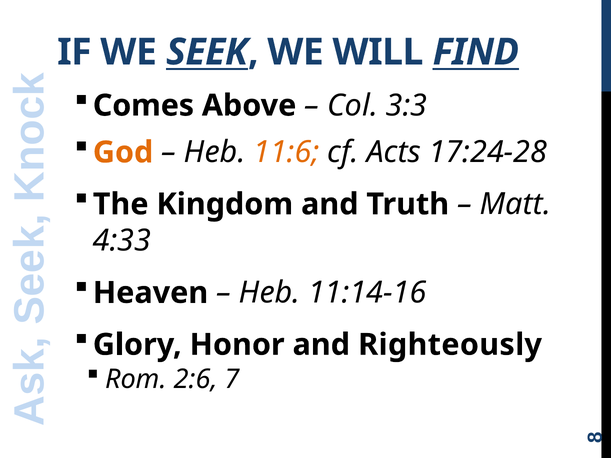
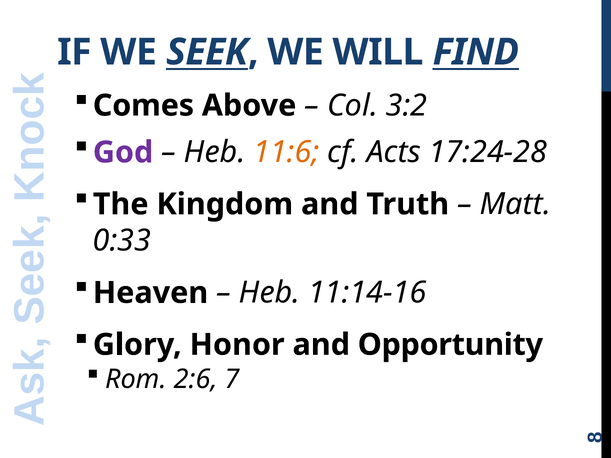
3:3: 3:3 -> 3:2
God colour: orange -> purple
4:33: 4:33 -> 0:33
Righteously: Righteously -> Opportunity
